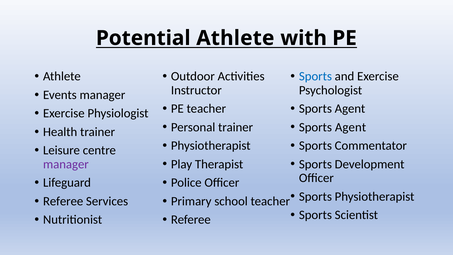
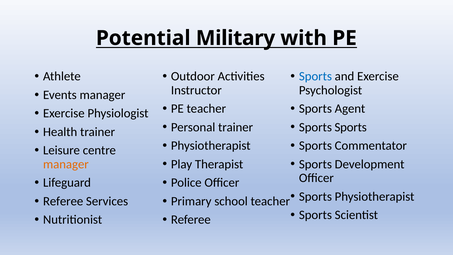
Potential Athlete: Athlete -> Military
Agent at (351, 127): Agent -> Sports
manager at (66, 164) colour: purple -> orange
